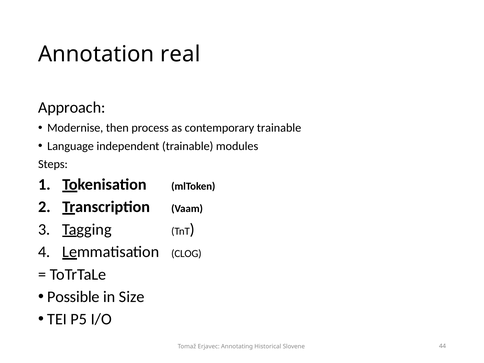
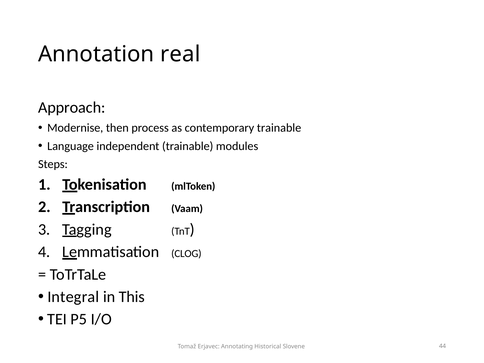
Possible: Possible -> Integral
Size: Size -> This
